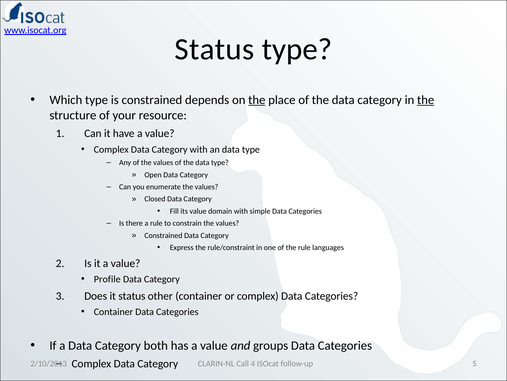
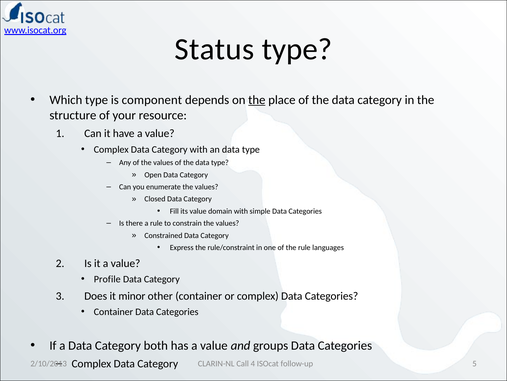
is constrained: constrained -> component
the at (426, 100) underline: present -> none
it status: status -> minor
